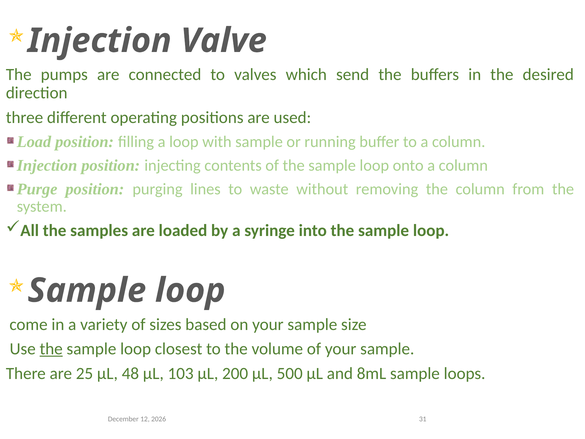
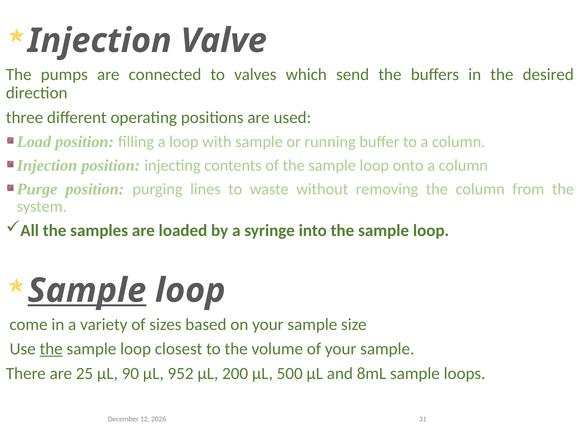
Sample at (87, 290) underline: none -> present
48: 48 -> 90
103: 103 -> 952
